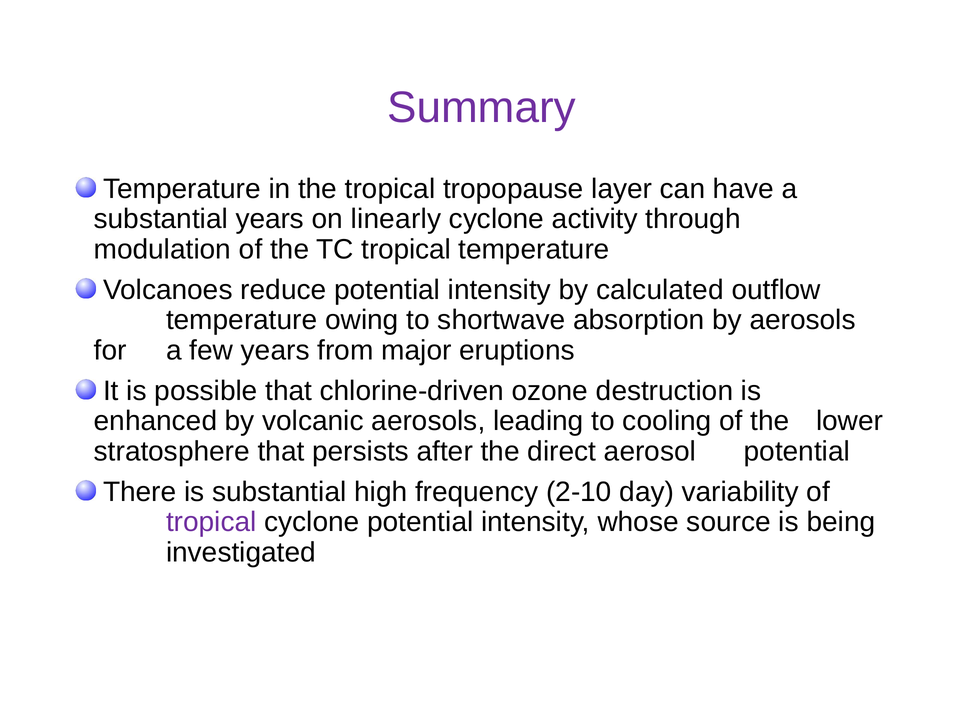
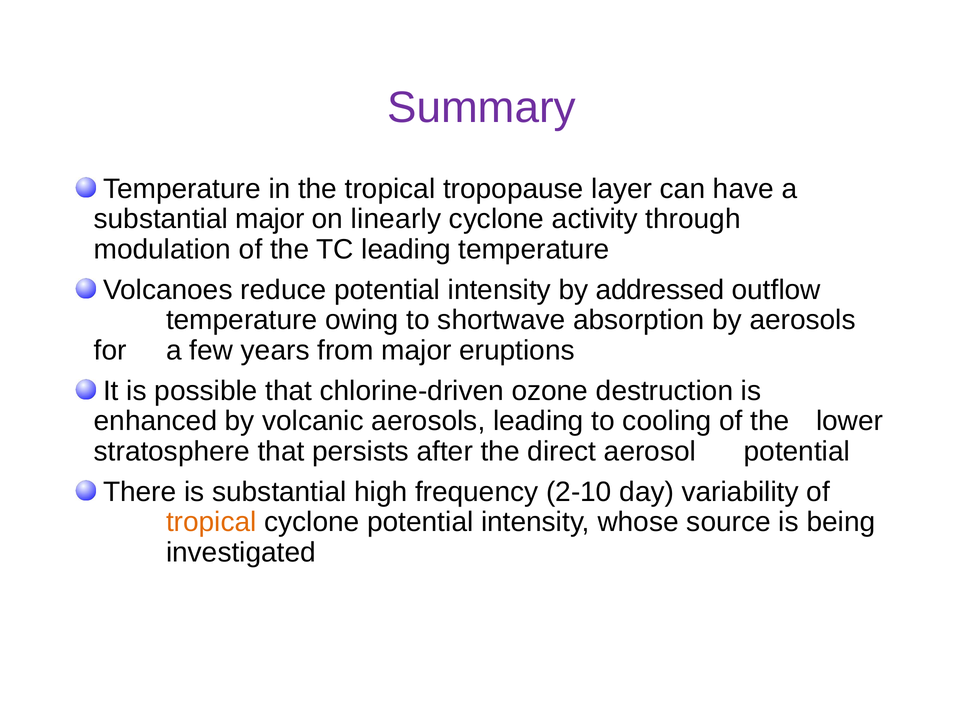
substantial years: years -> major
TC tropical: tropical -> leading
calculated: calculated -> addressed
tropical at (211, 522) colour: purple -> orange
